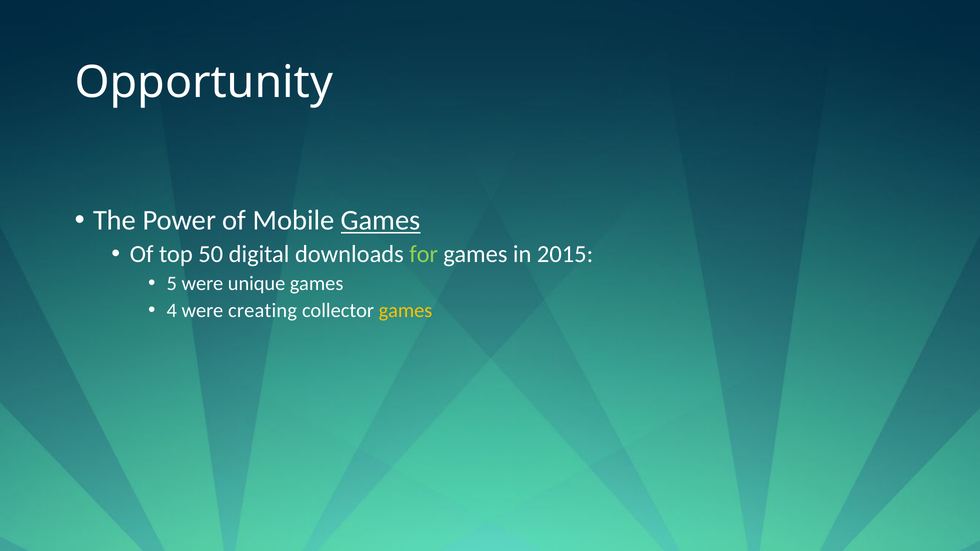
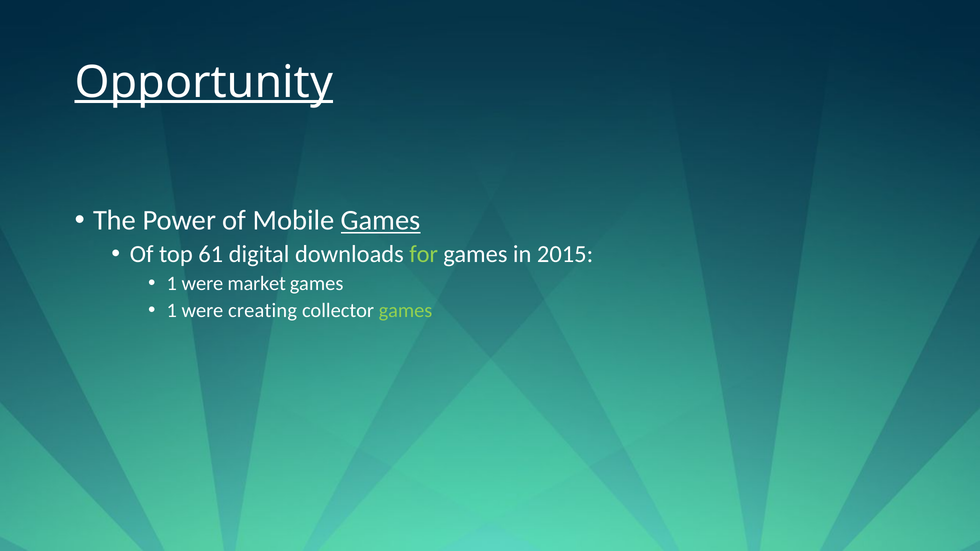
Opportunity underline: none -> present
50: 50 -> 61
5 at (172, 284): 5 -> 1
unique: unique -> market
4 at (172, 311): 4 -> 1
games at (406, 311) colour: yellow -> light green
